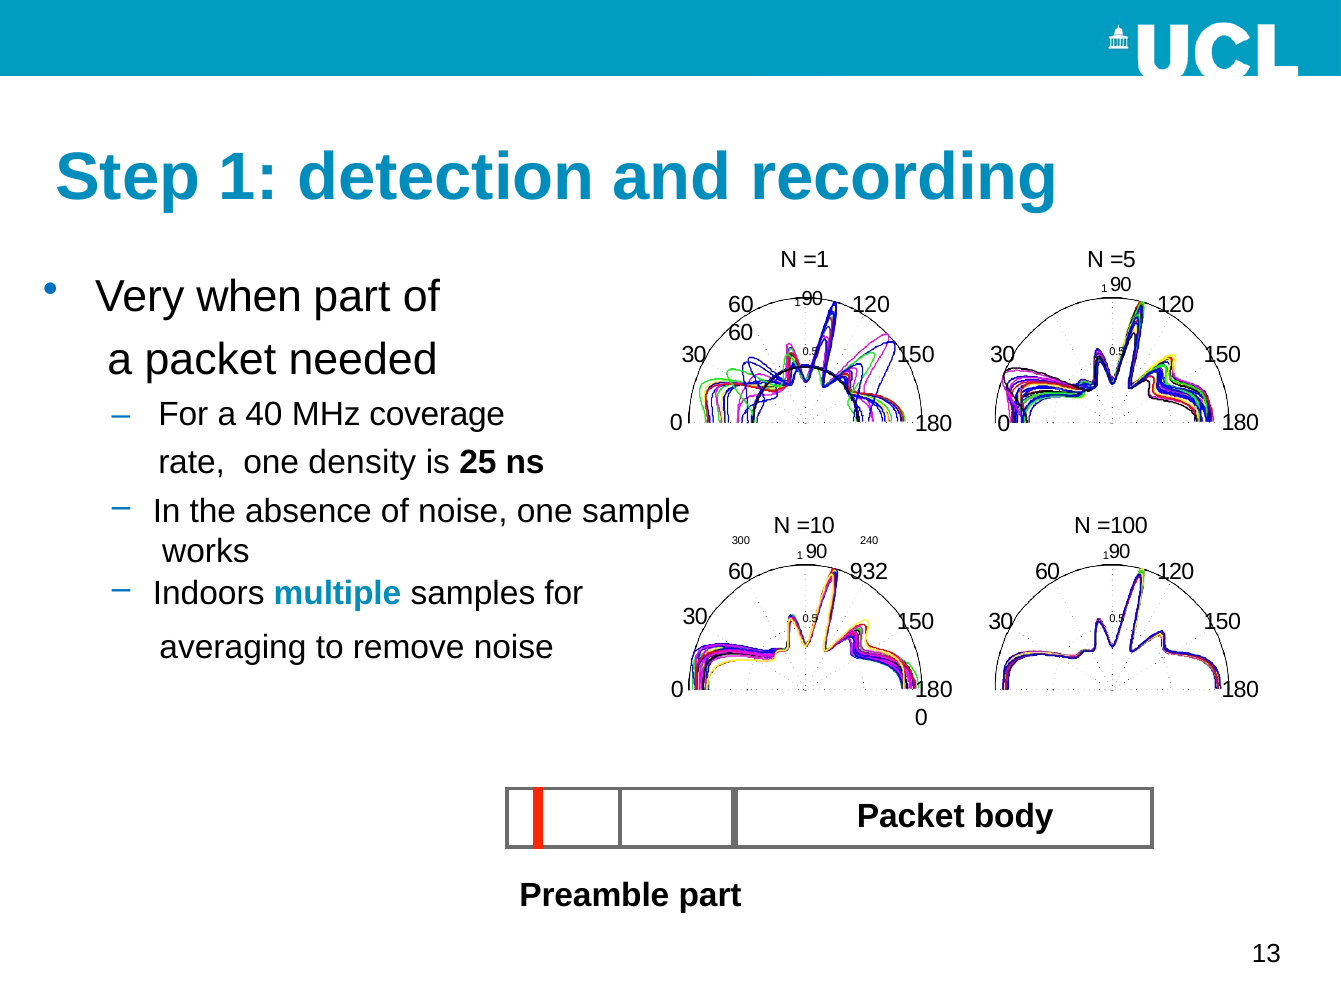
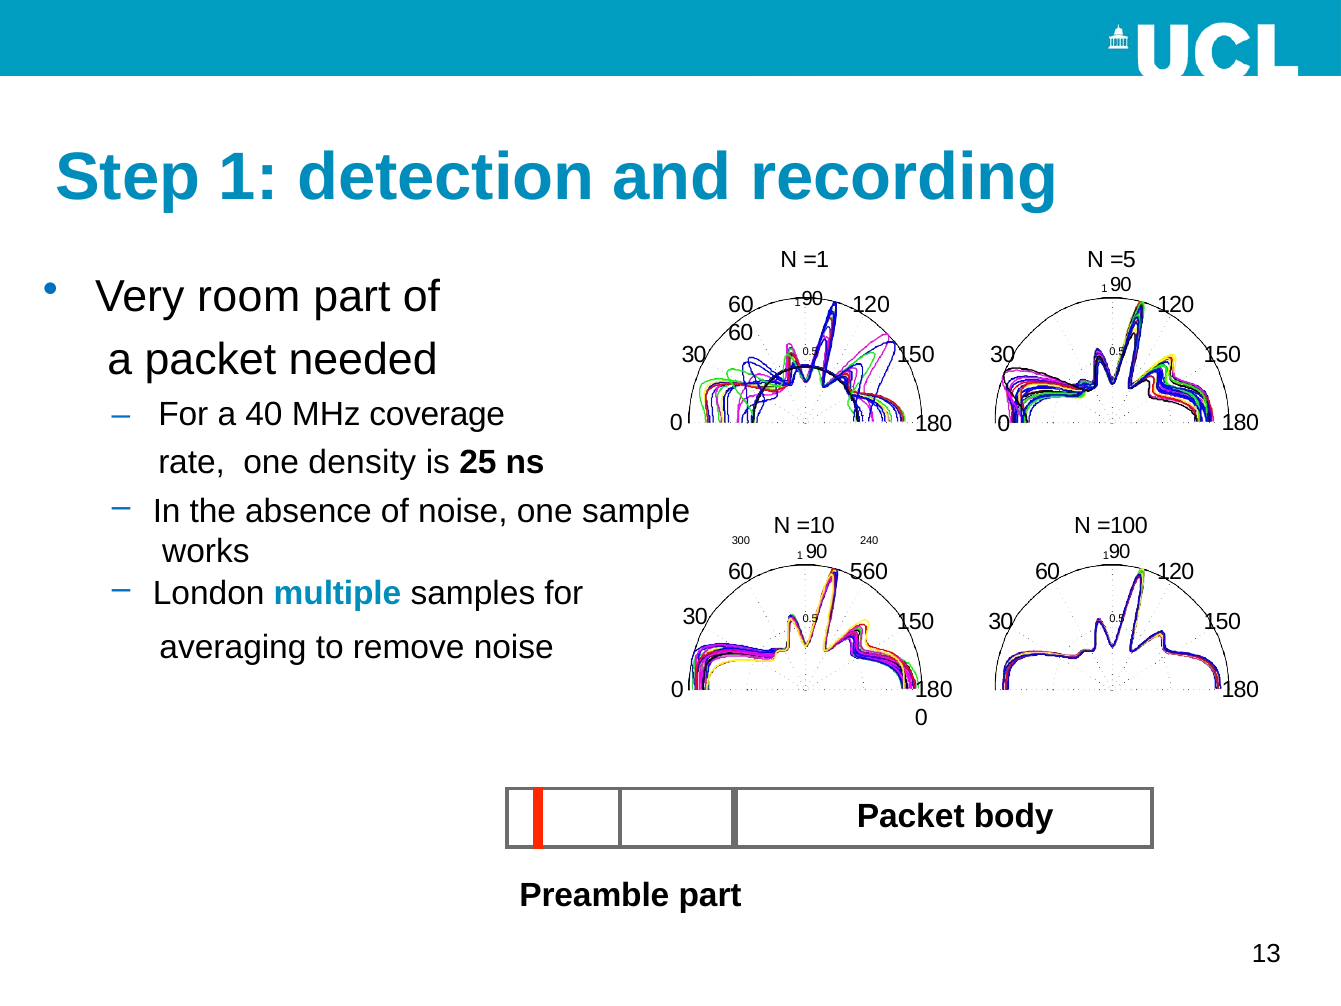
when: when -> room
932: 932 -> 560
Indoors: Indoors -> London
